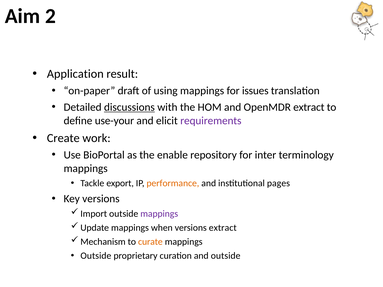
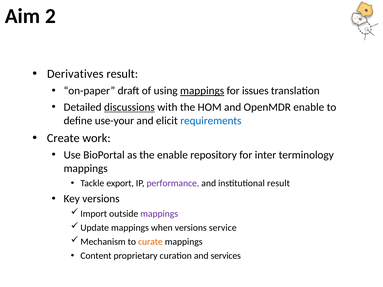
Application: Application -> Derivatives
mappings at (202, 91) underline: none -> present
OpenMDR extract: extract -> enable
requirements colour: purple -> blue
performance colour: orange -> purple
institutional pages: pages -> result
versions extract: extract -> service
Outside at (96, 256): Outside -> Content
and outside: outside -> services
